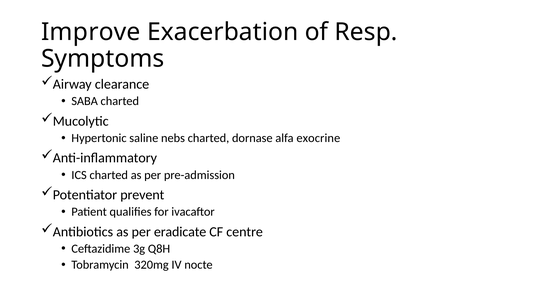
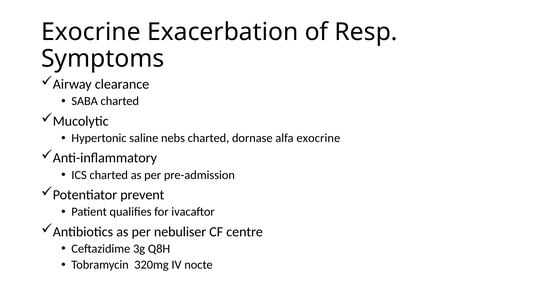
Improve at (91, 32): Improve -> Exocrine
eradicate: eradicate -> nebuliser
